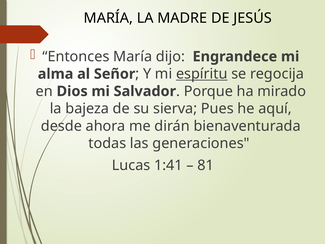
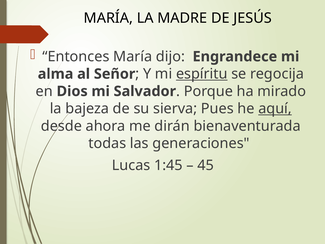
aquí underline: none -> present
1:41: 1:41 -> 1:45
81: 81 -> 45
